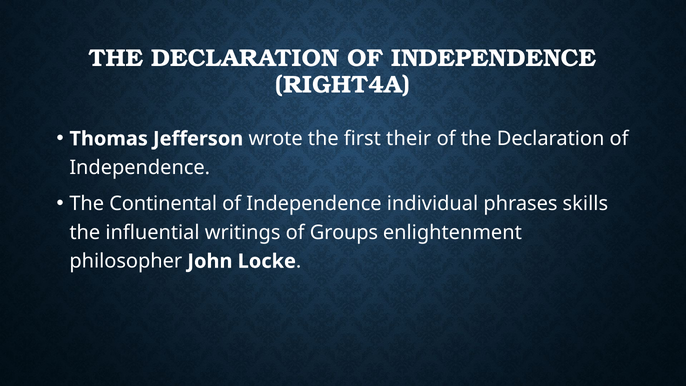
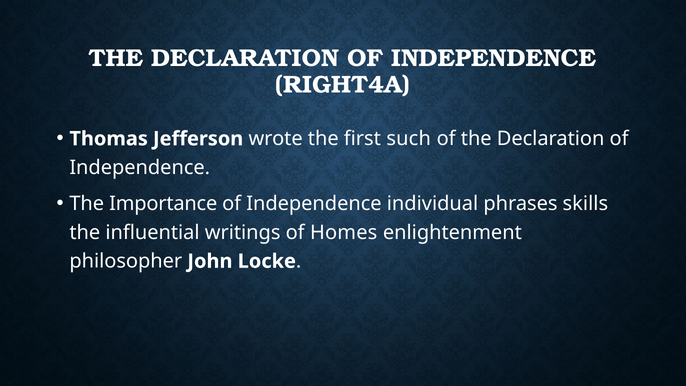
their: their -> such
Continental: Continental -> Importance
Groups: Groups -> Homes
